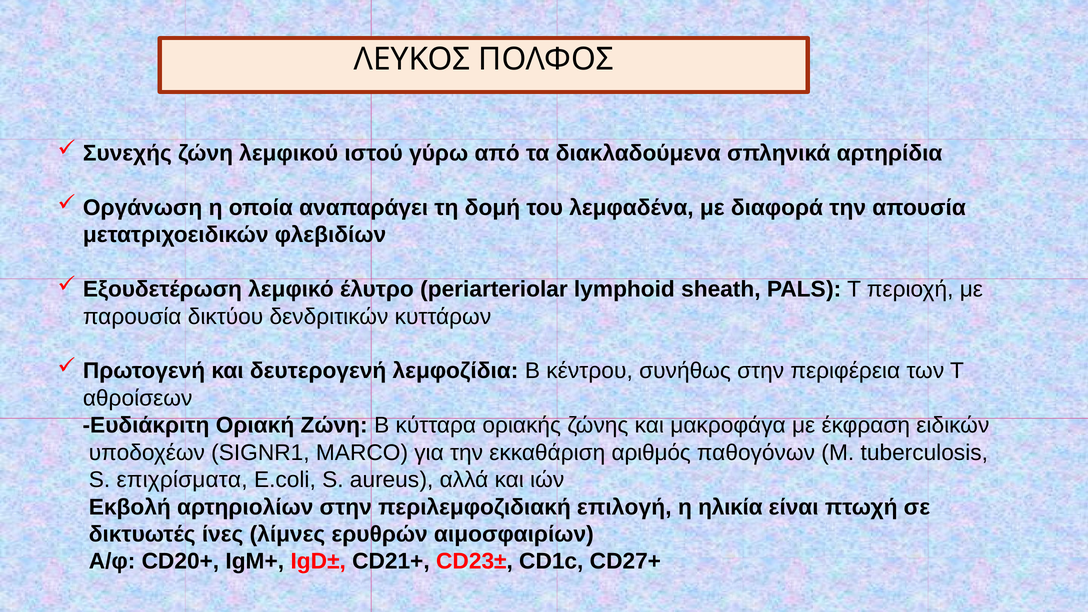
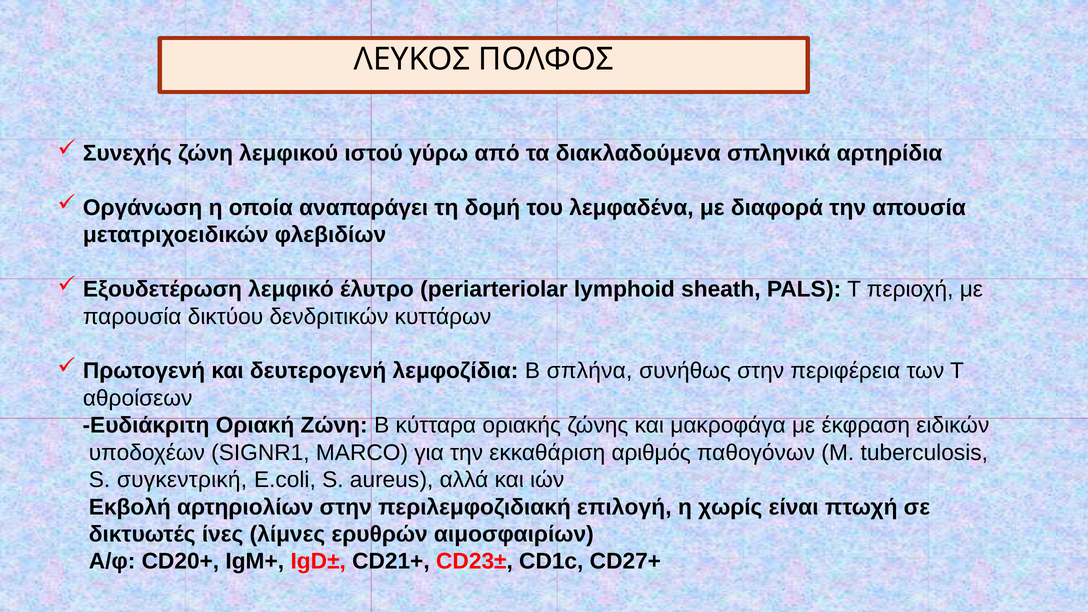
κέντρου: κέντρου -> σπλήνα
επιχρίσματα: επιχρίσματα -> συγκεντρική
ηλικία: ηλικία -> χωρίς
